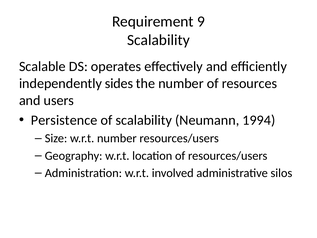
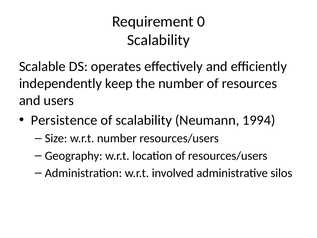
9: 9 -> 0
sides: sides -> keep
